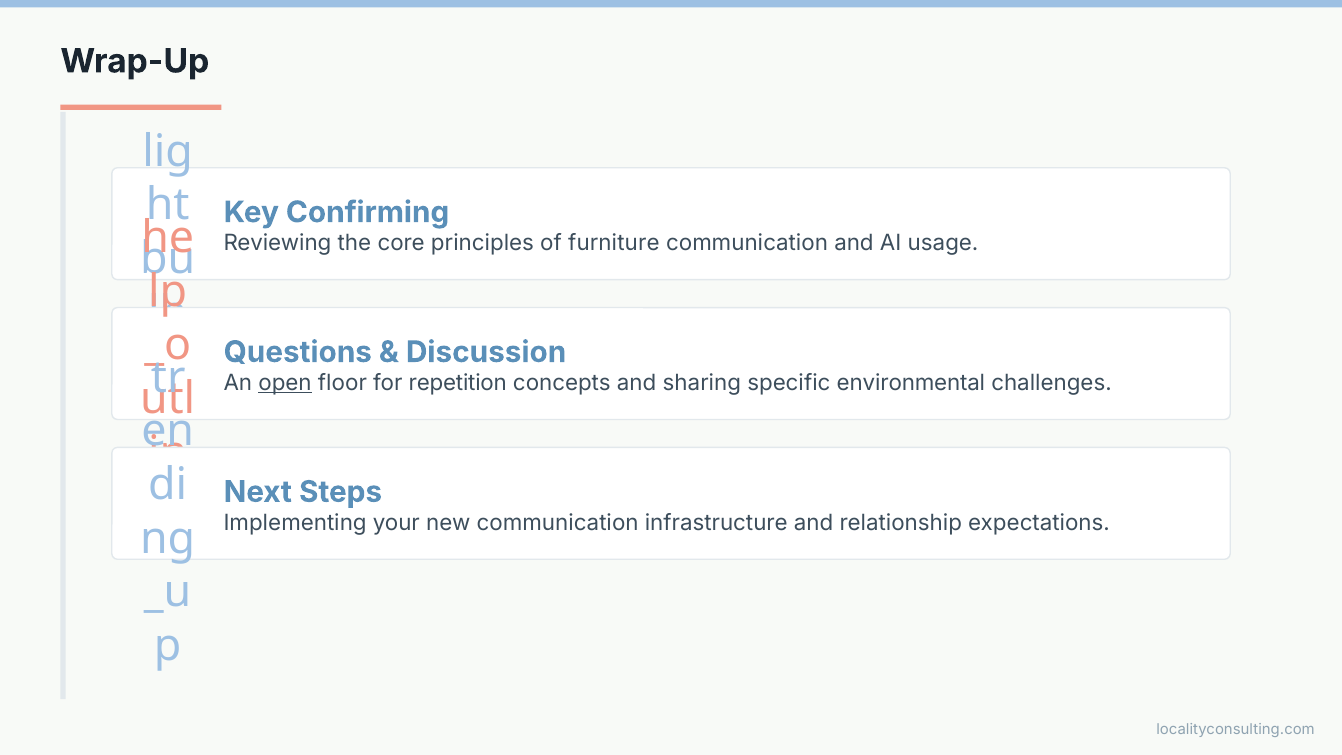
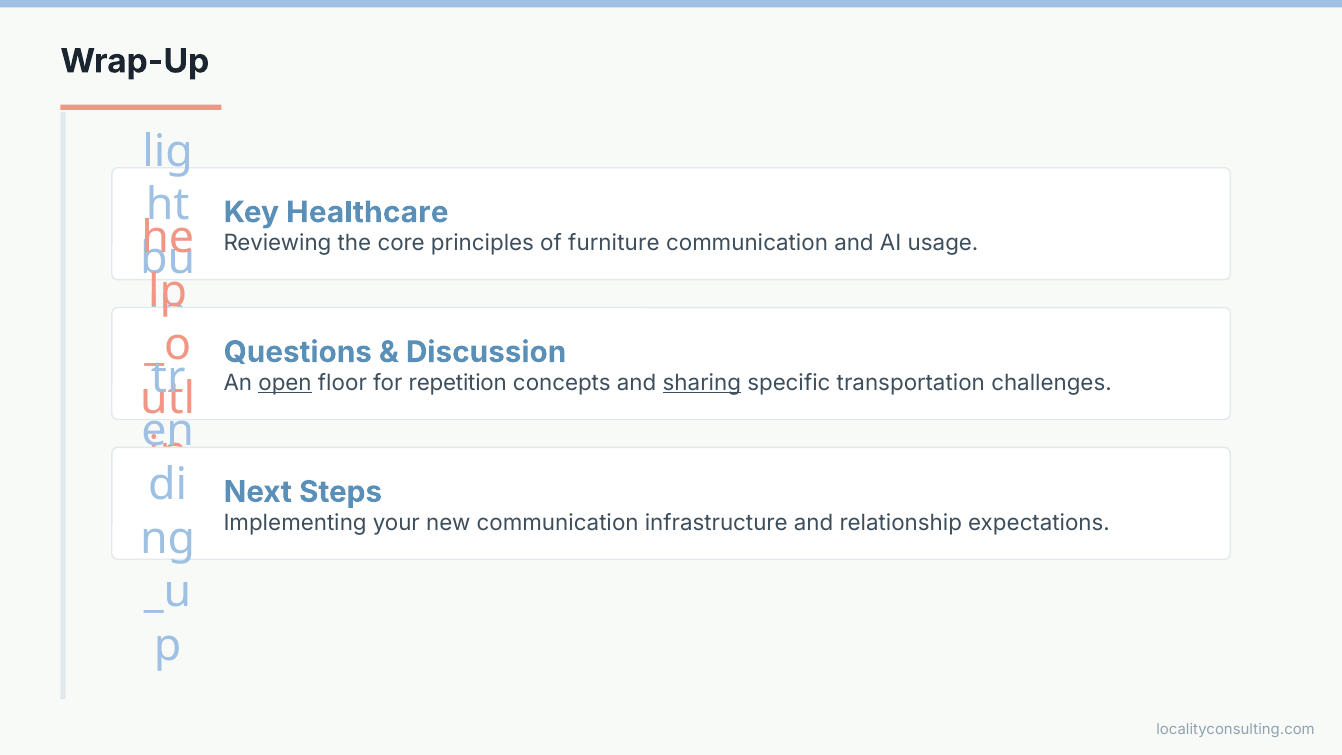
Confirming: Confirming -> Healthcare
sharing underline: none -> present
environmental: environmental -> transportation
